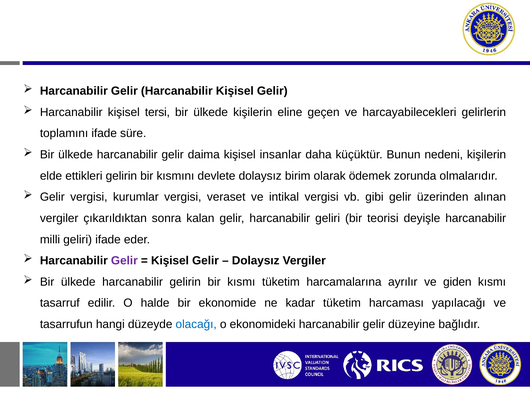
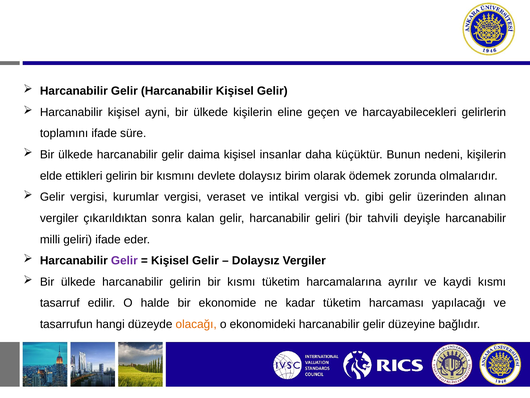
tersi: tersi -> ayni
teorisi: teorisi -> tahvili
giden: giden -> kaydi
olacağı colour: blue -> orange
